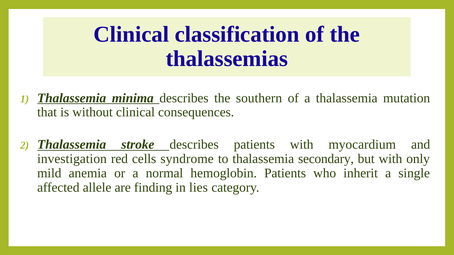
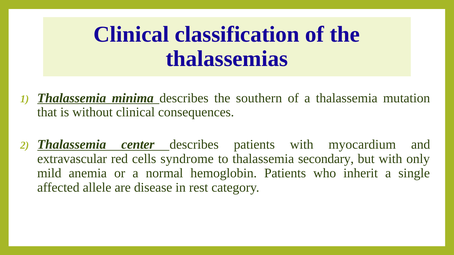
stroke: stroke -> center
investigation: investigation -> extravascular
finding: finding -> disease
lies: lies -> rest
